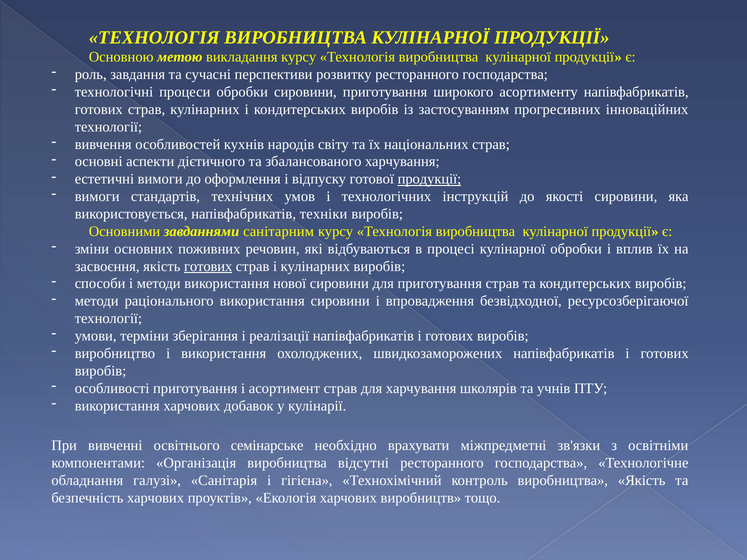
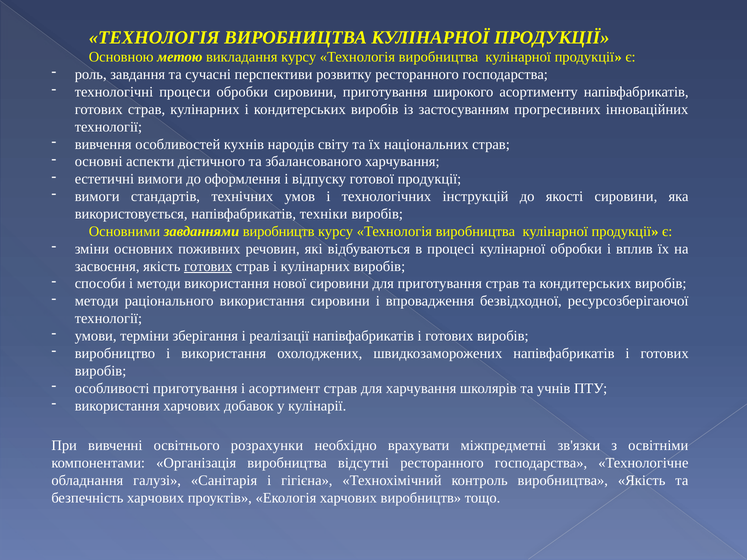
продукції at (429, 179) underline: present -> none
завданнями санітарним: санітарним -> виробництв
семінарське: семінарське -> розрахунки
